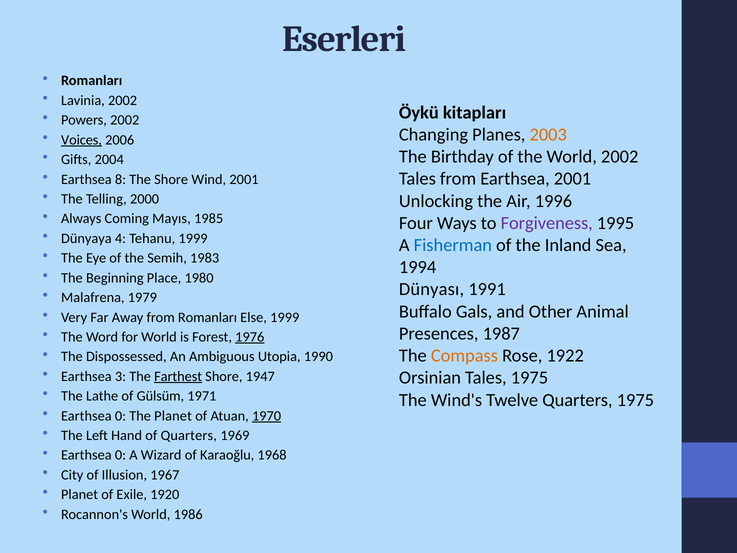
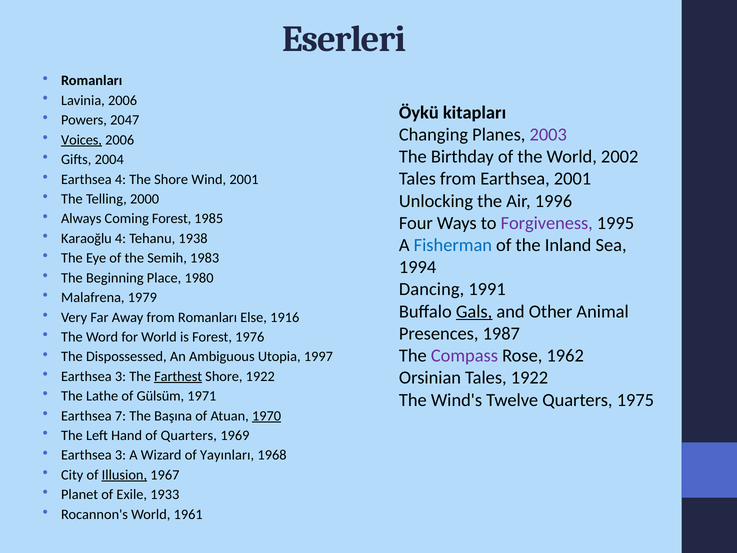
Lavinia 2002: 2002 -> 2006
Powers 2002: 2002 -> 2047
2003 colour: orange -> purple
Earthsea 8: 8 -> 4
Coming Mayıs: Mayıs -> Forest
Dünyaya: Dünyaya -> Karaoğlu
Tehanu 1999: 1999 -> 1938
Dünyası: Dünyası -> Dancing
Gals underline: none -> present
Else 1999: 1999 -> 1916
1976 underline: present -> none
1990: 1990 -> 1997
Compass colour: orange -> purple
1922: 1922 -> 1962
Shore 1947: 1947 -> 1922
Tales 1975: 1975 -> 1922
0 at (120, 416): 0 -> 7
The Planet: Planet -> Başına
0 at (120, 455): 0 -> 3
Karaoğlu: Karaoğlu -> Yayınları
Illusion underline: none -> present
1920: 1920 -> 1933
1986: 1986 -> 1961
